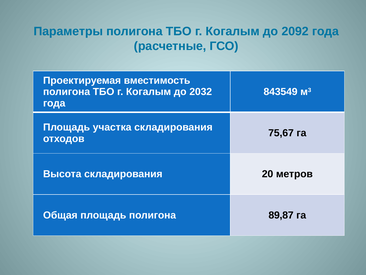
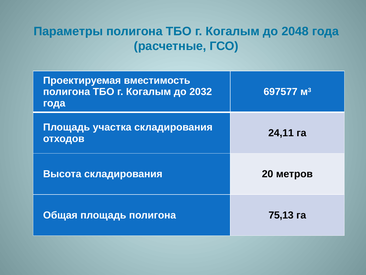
2092: 2092 -> 2048
843549: 843549 -> 697577
75,67: 75,67 -> 24,11
89,87: 89,87 -> 75,13
